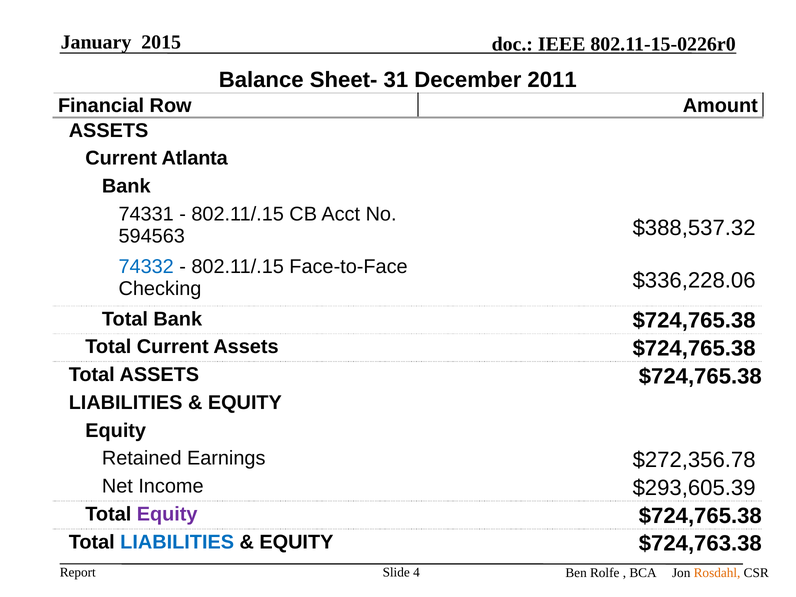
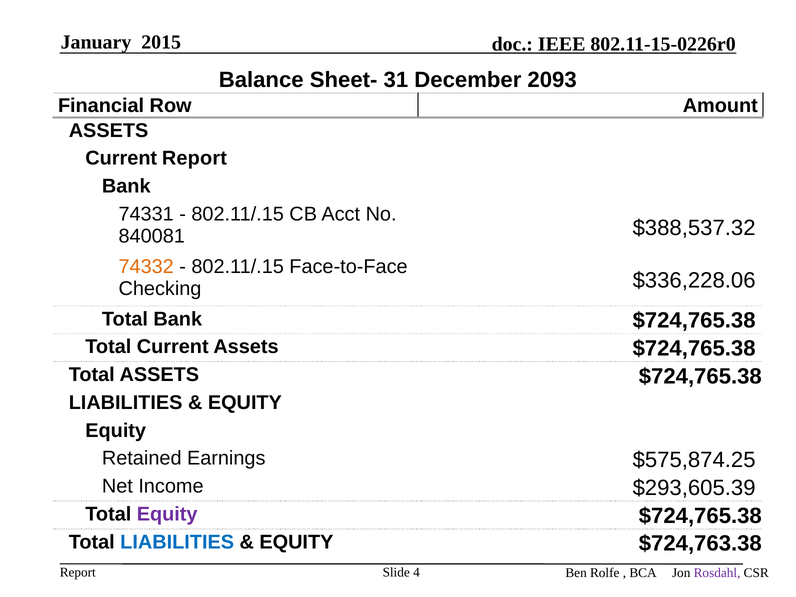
2011: 2011 -> 2093
Current Atlanta: Atlanta -> Report
594563: 594563 -> 840081
74332 colour: blue -> orange
$272,356.78: $272,356.78 -> $575,874.25
Rosdahl colour: orange -> purple
